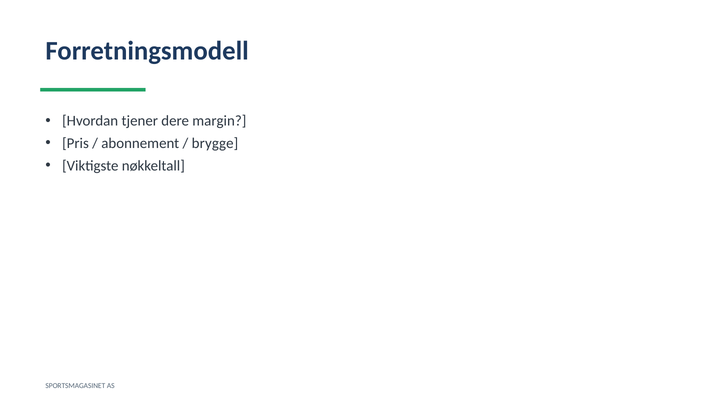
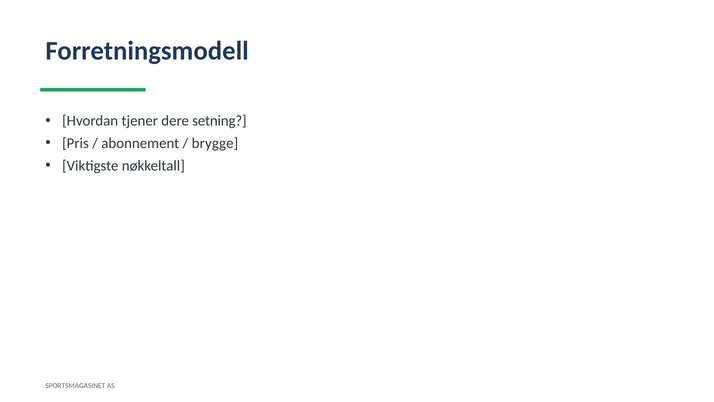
margin: margin -> setning
